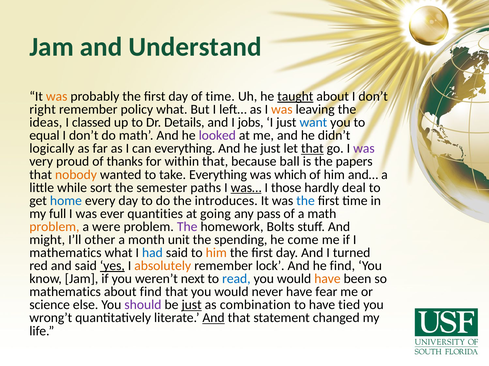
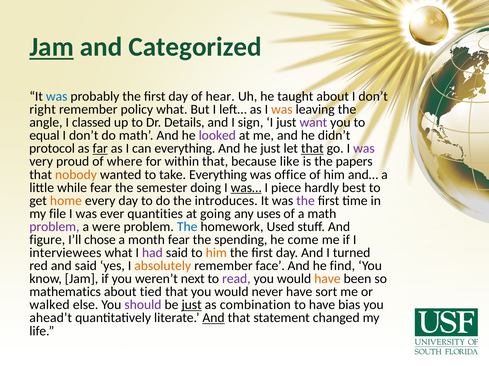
Jam at (52, 47) underline: none -> present
Understand: Understand -> Categorized
was at (57, 97) colour: orange -> blue
of time: time -> hear
taught underline: present -> none
ideas: ideas -> angle
jobs: jobs -> sign
want colour: blue -> purple
logically: logically -> protocol
far underline: none -> present
thanks: thanks -> where
ball: ball -> like
which: which -> office
while sort: sort -> fear
paths: paths -> doing
those: those -> piece
deal: deal -> best
home colour: blue -> orange
the at (306, 201) colour: blue -> purple
full: full -> file
pass: pass -> uses
problem at (54, 227) colour: orange -> purple
The at (187, 227) colour: purple -> blue
Bolts: Bolts -> Used
might: might -> figure
other: other -> chose
month unit: unit -> fear
mathematics at (65, 253): mathematics -> interviewees
had colour: blue -> purple
yes underline: present -> none
lock: lock -> face
read colour: blue -> purple
about find: find -> tied
fear: fear -> sort
science: science -> walked
tied: tied -> bias
wrong’t: wrong’t -> ahead’t
